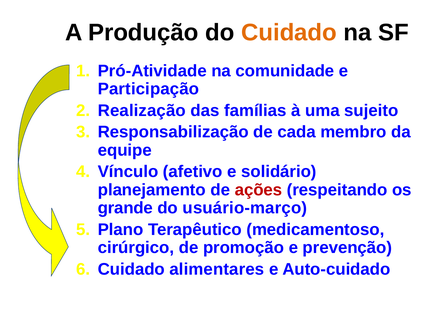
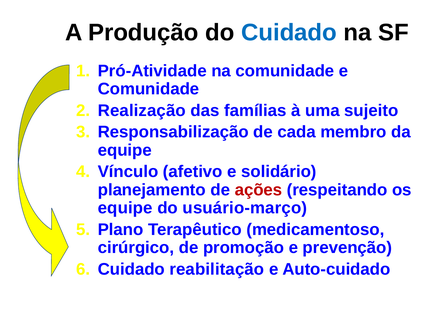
Cuidado at (289, 33) colour: orange -> blue
Participação at (148, 89): Participação -> Comunidade
grande at (125, 208): grande -> equipe
alimentares: alimentares -> reabilitação
